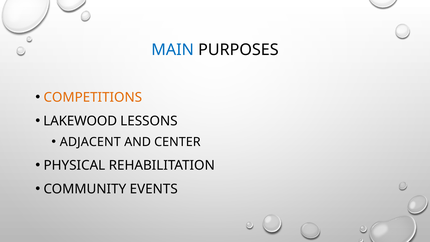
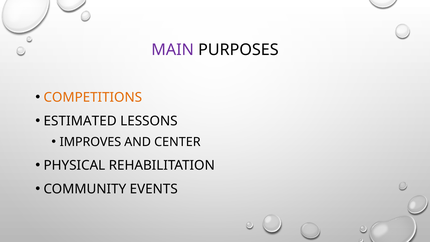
MAIN colour: blue -> purple
LAKEWOOD: LAKEWOOD -> ESTIMATED
ADJACENT: ADJACENT -> IMPROVES
